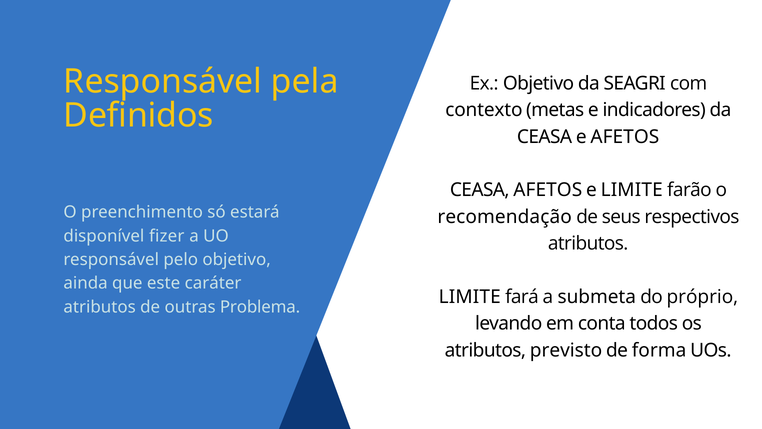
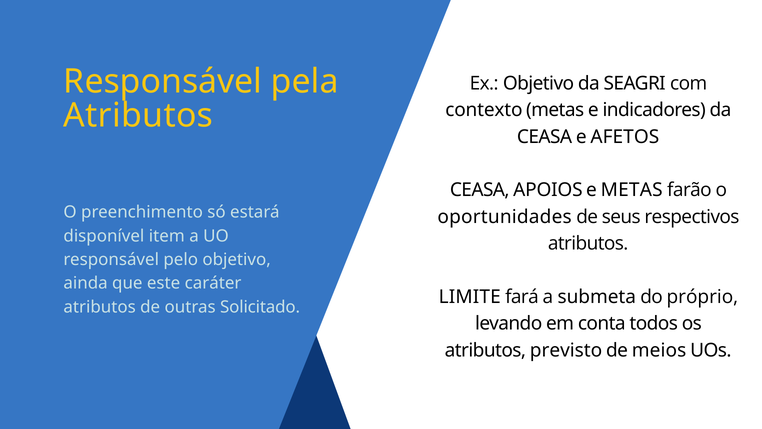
Definidos at (139, 115): Definidos -> Atributos
CEASA AFETOS: AFETOS -> APOIOS
e LIMITE: LIMITE -> METAS
recomendação: recomendação -> oportunidades
fizer: fizer -> item
Problema: Problema -> Solicitado
forma: forma -> meios
